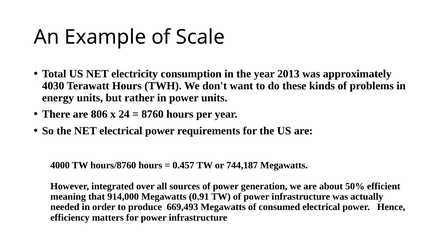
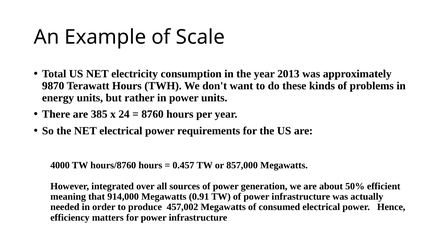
4030: 4030 -> 9870
806: 806 -> 385
744,187: 744,187 -> 857,000
669,493: 669,493 -> 457,002
